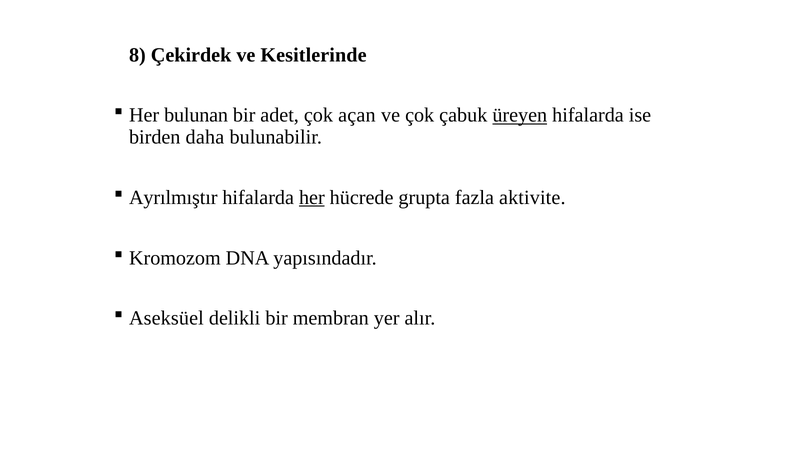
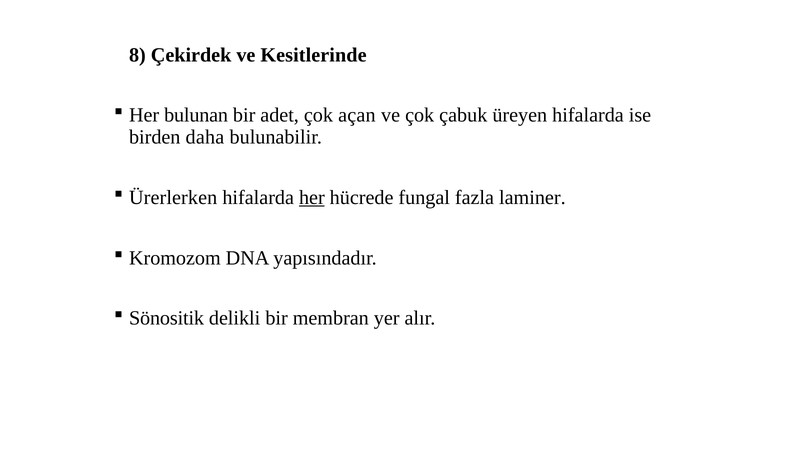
üreyen underline: present -> none
Ayrılmıştır: Ayrılmıştır -> Ürerlerken
grupta: grupta -> fungal
aktivite: aktivite -> laminer
Aseksüel: Aseksüel -> Sönositik
